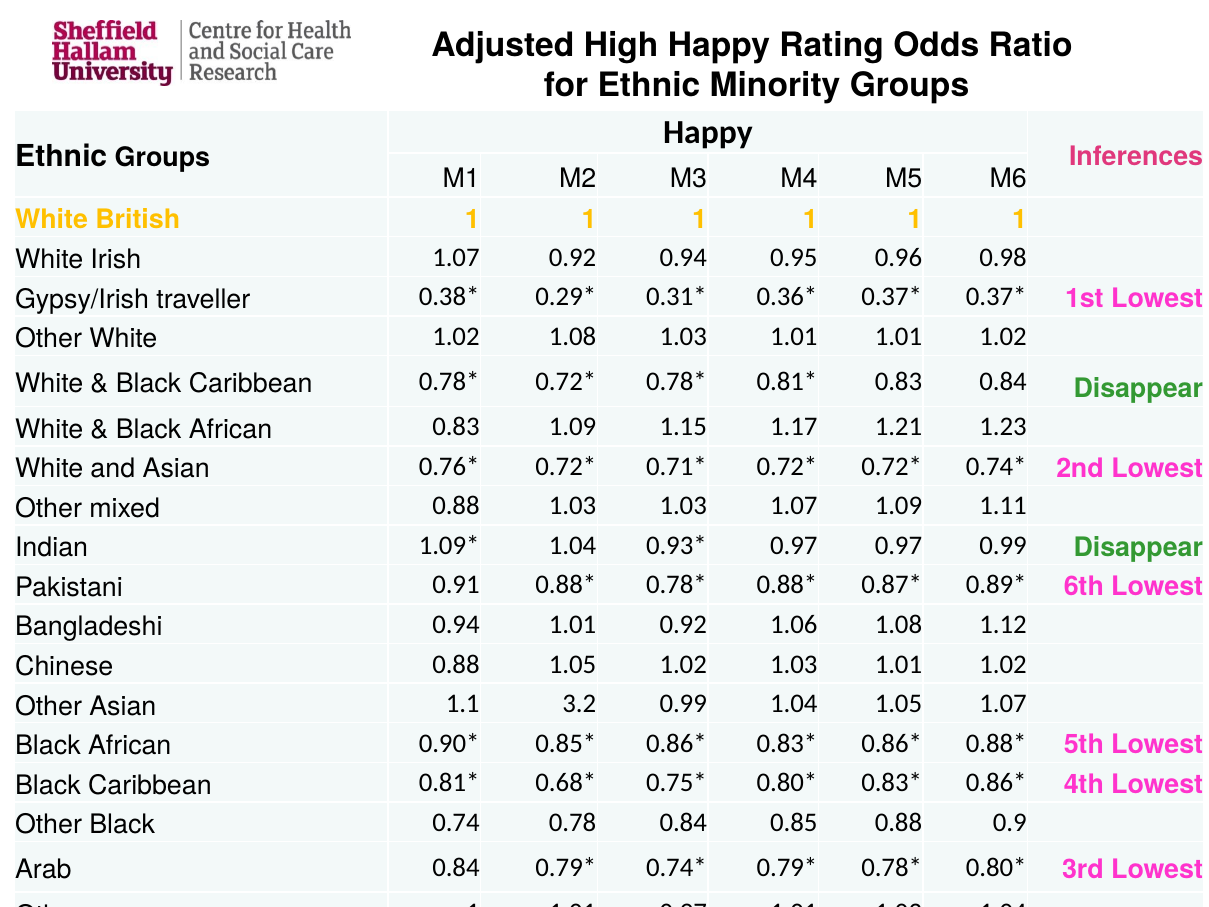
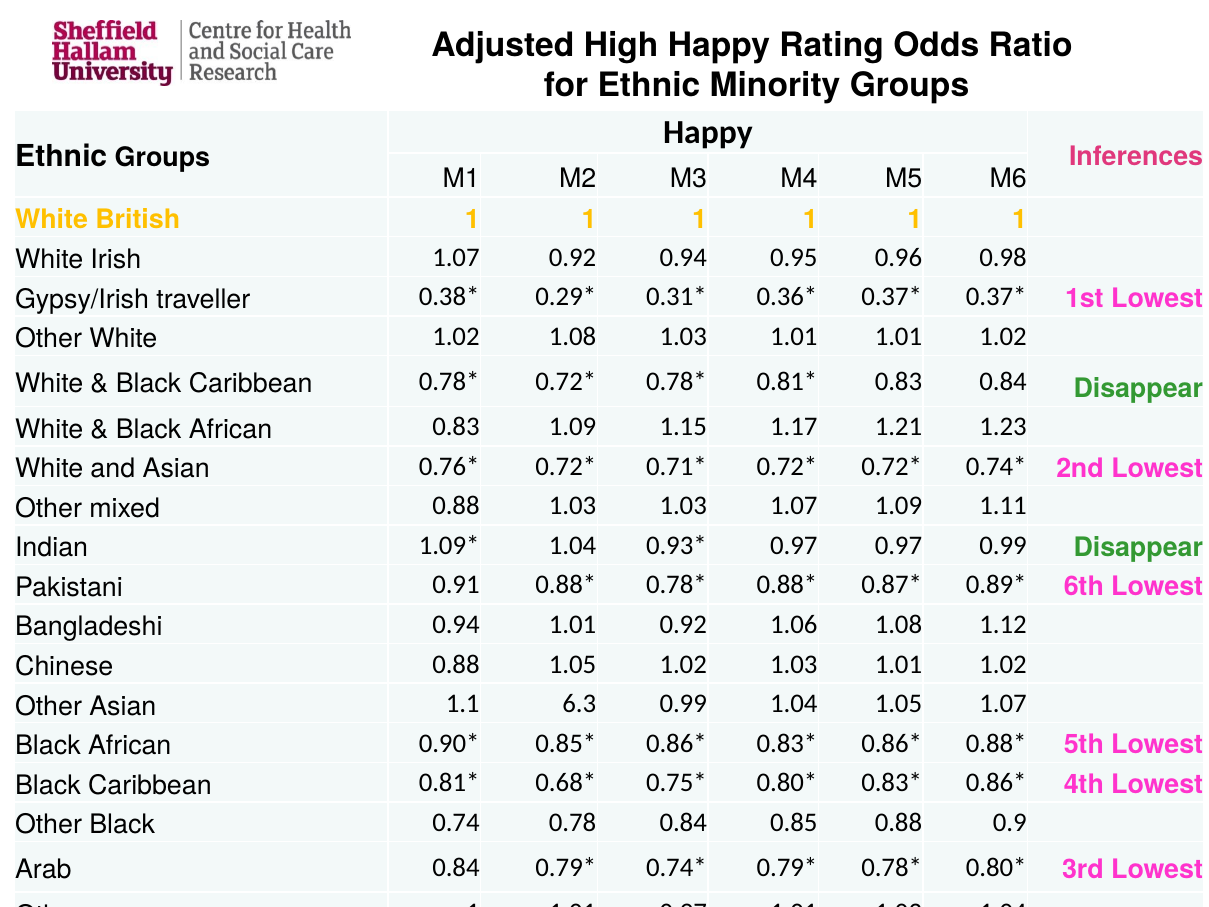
3.2: 3.2 -> 6.3
